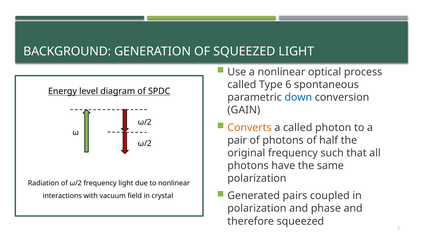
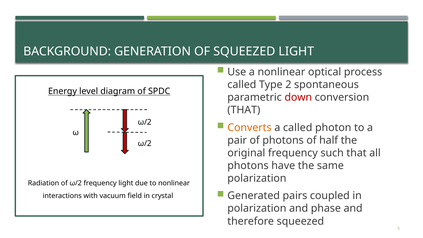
6: 6 -> 2
down colour: blue -> red
GAIN at (244, 110): GAIN -> THAT
